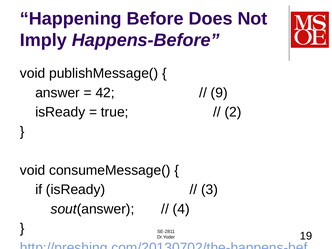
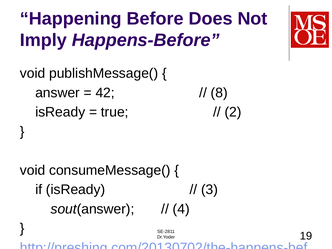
9: 9 -> 8
